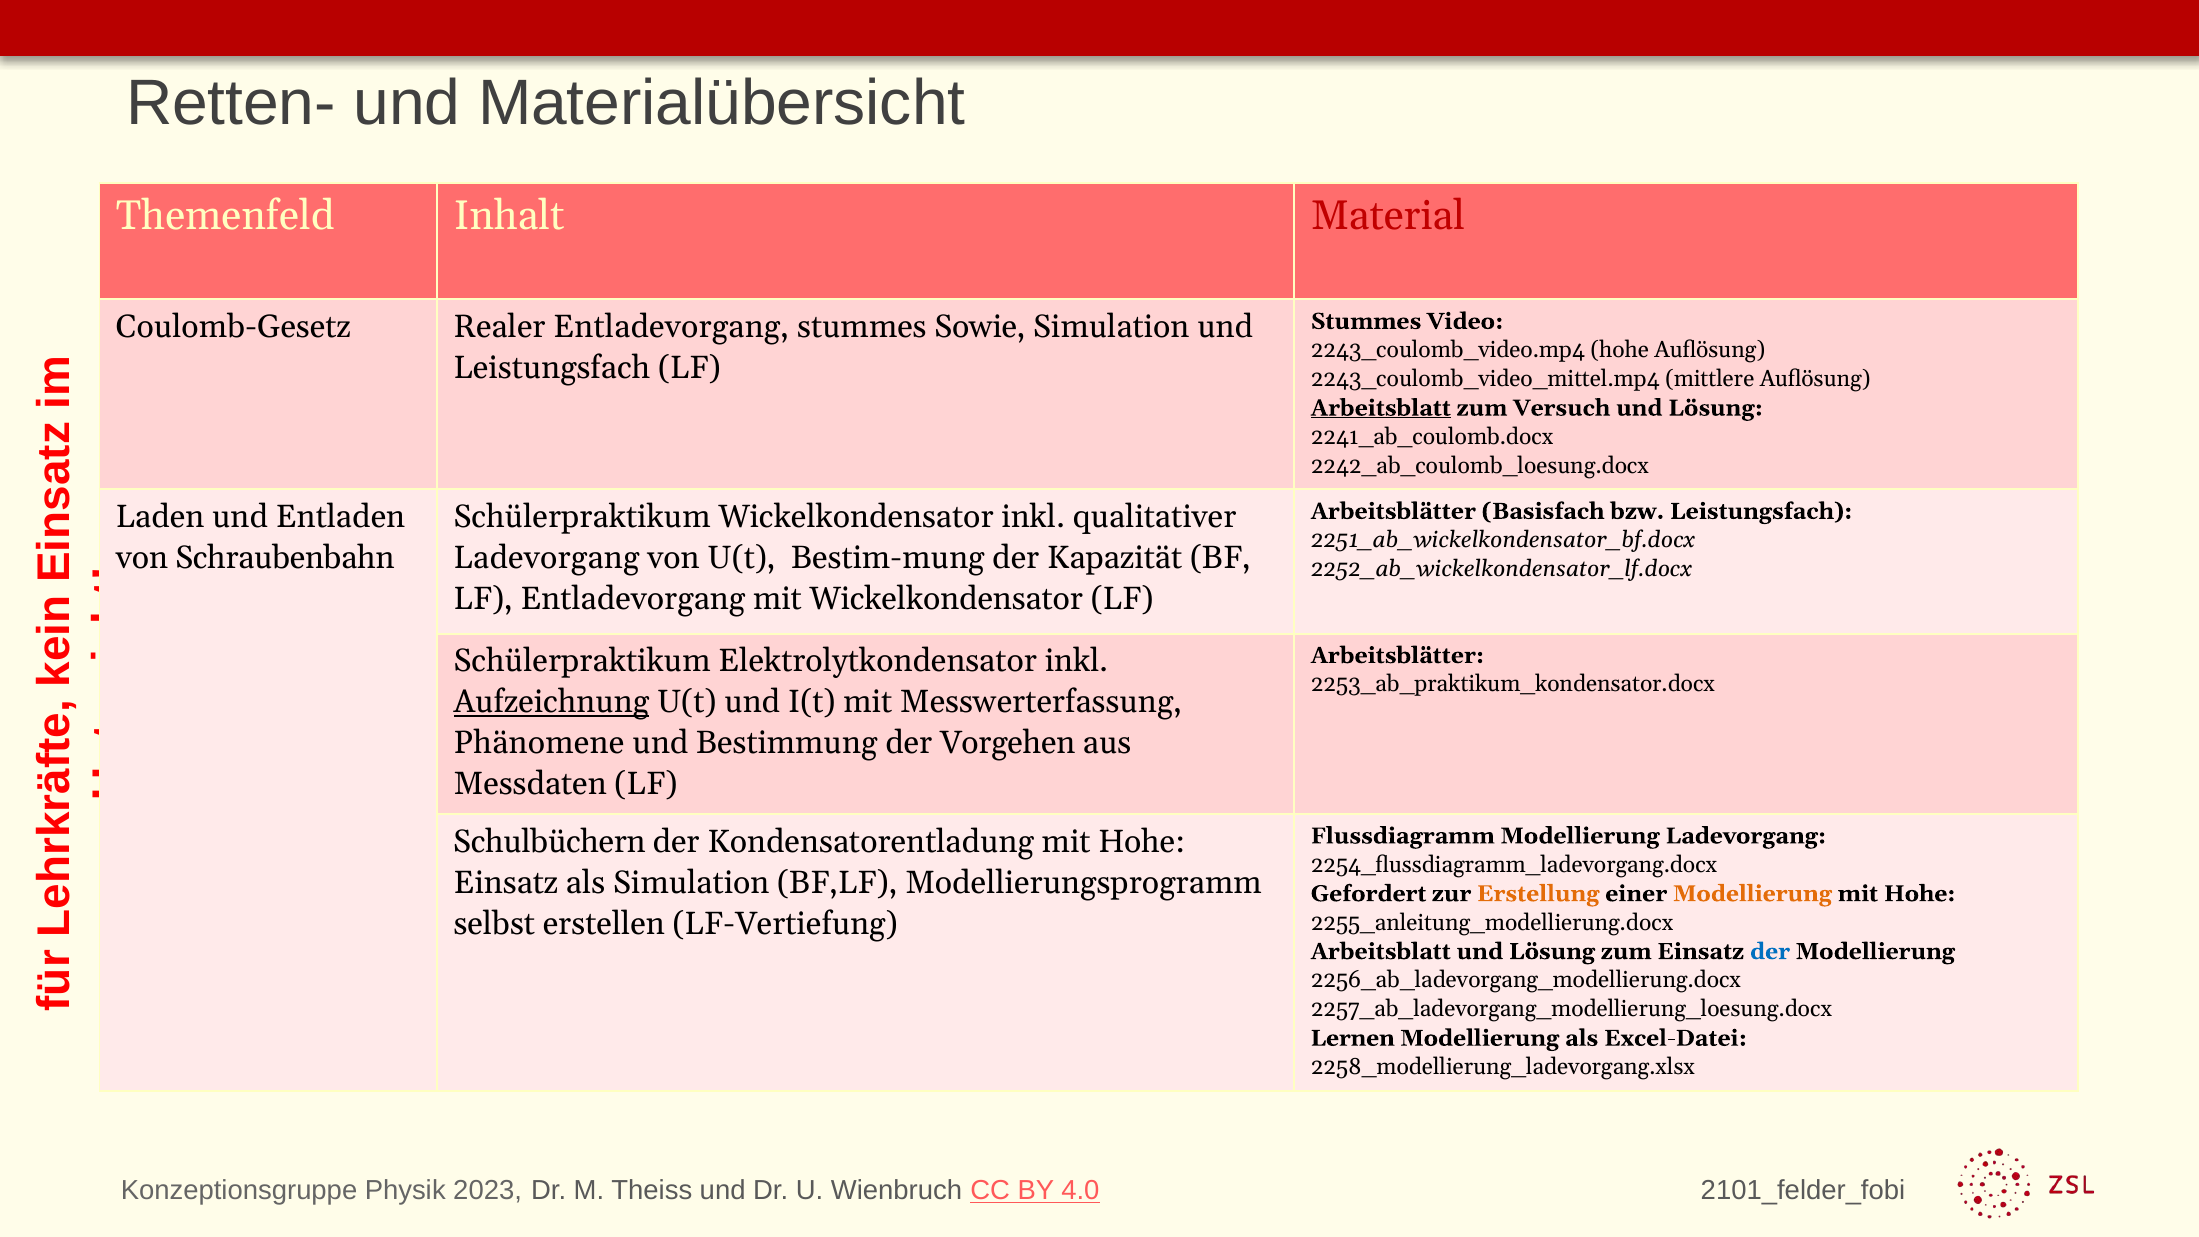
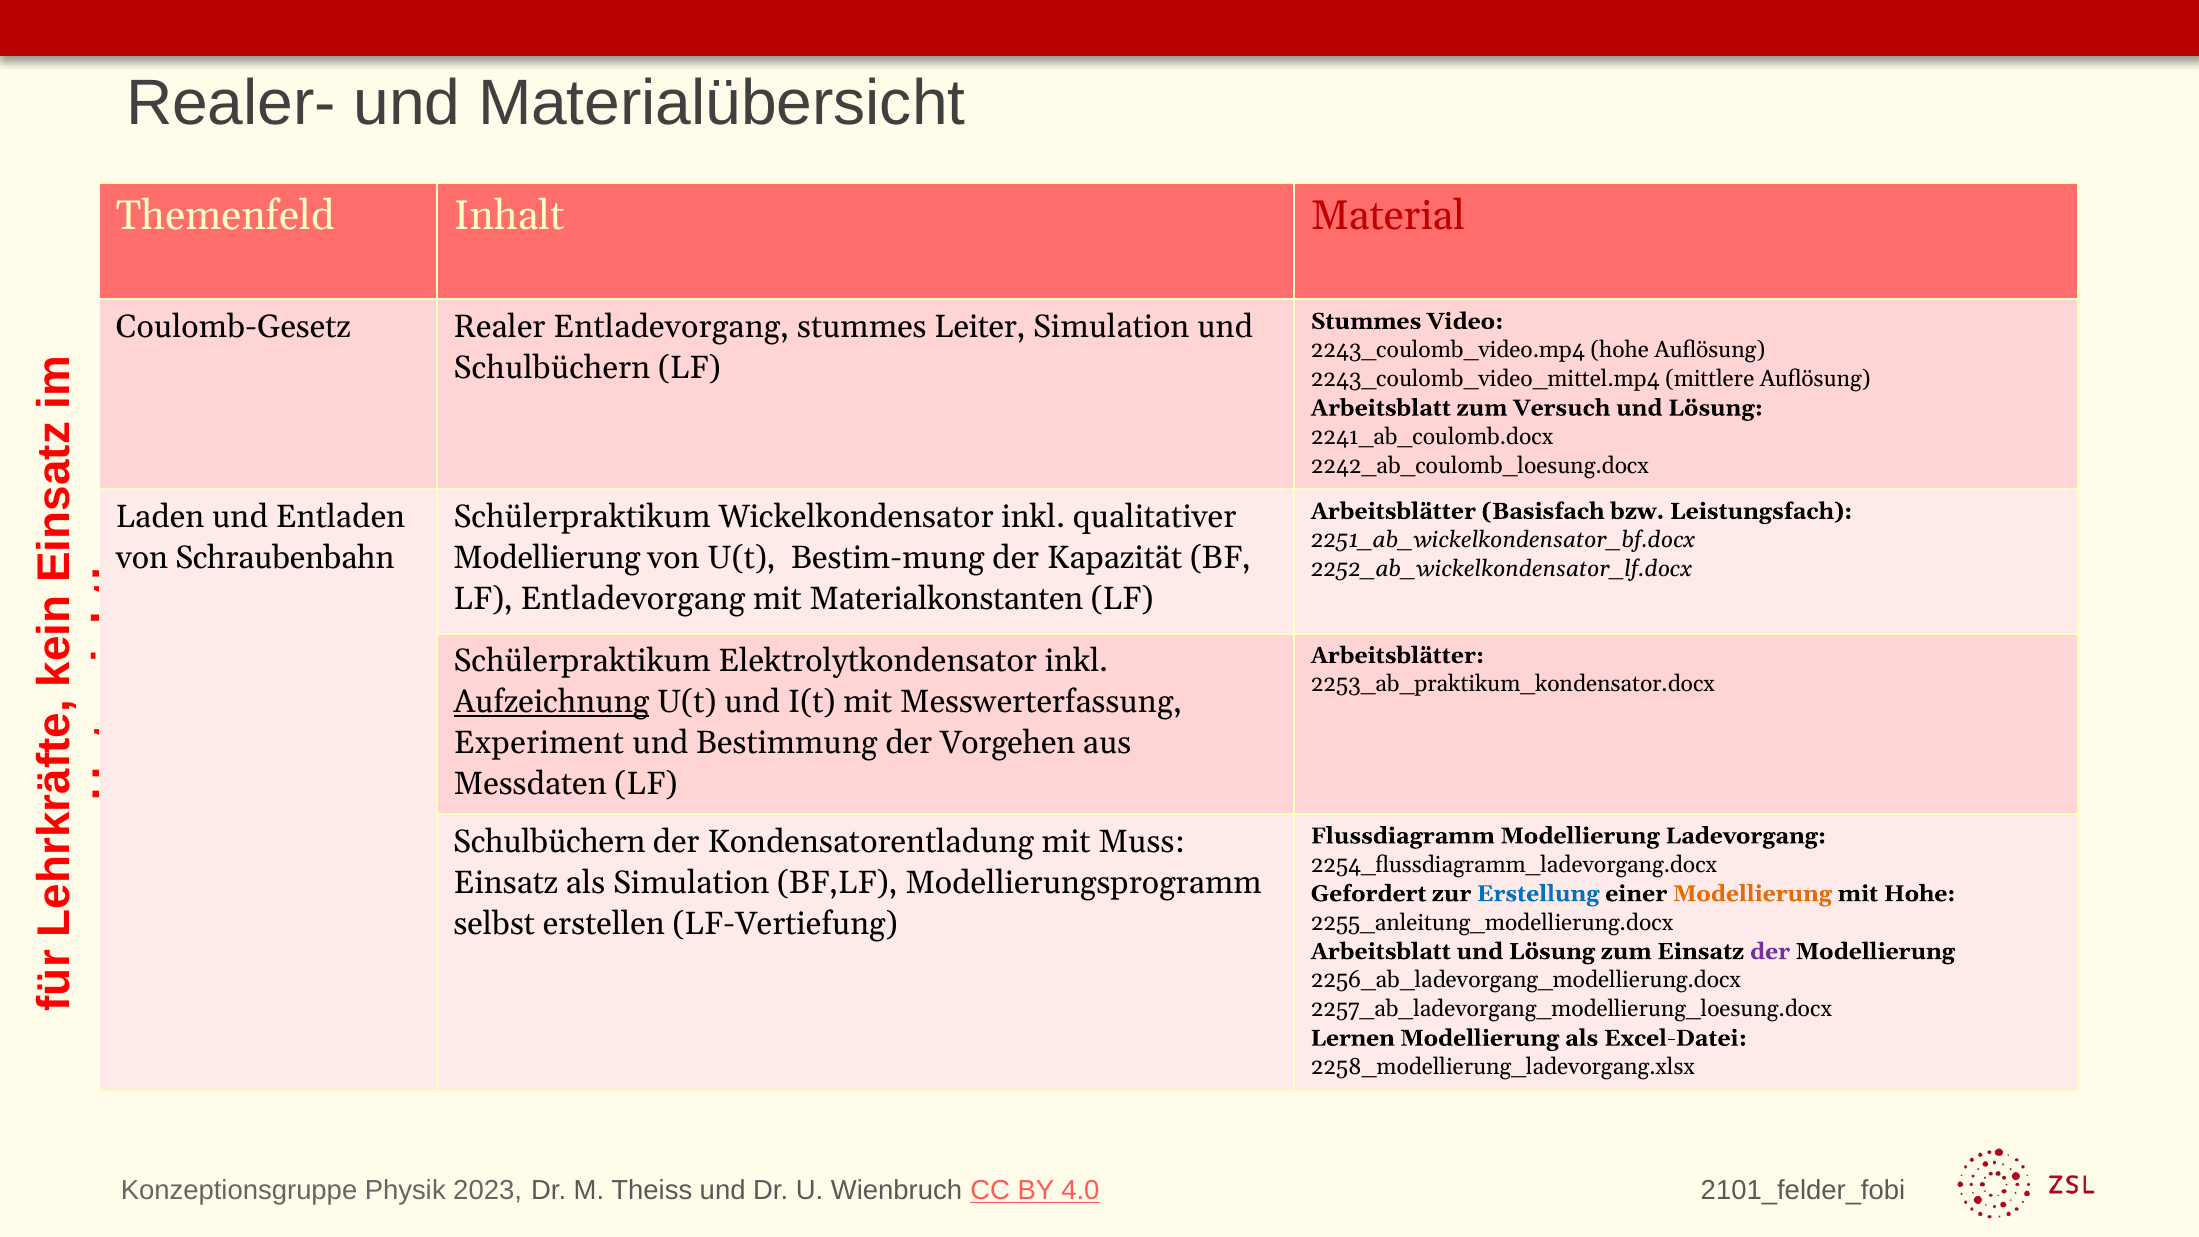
Retten-: Retten- -> Realer-
Sowie: Sowie -> Leiter
Leistungsfach at (552, 368): Leistungsfach -> Schulbüchern
Arbeitsblatt at (1381, 408) underline: present -> none
Ladevorgang at (547, 558): Ladevorgang -> Modellierung
mit Wickelkondensator: Wickelkondensator -> Materialkonstanten
Phänomene: Phänomene -> Experiment
Kondensatorentladung mit Hohe: Hohe -> Muss
Erstellung colour: orange -> blue
der at (1770, 951) colour: blue -> purple
